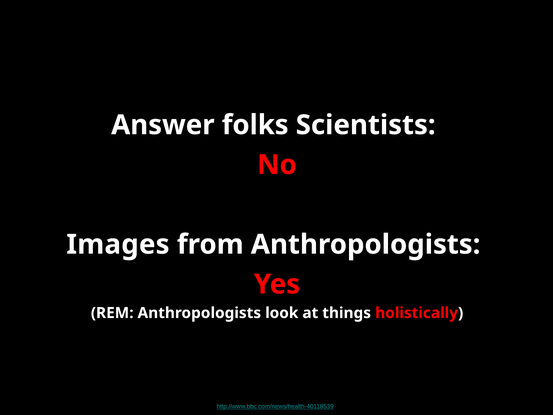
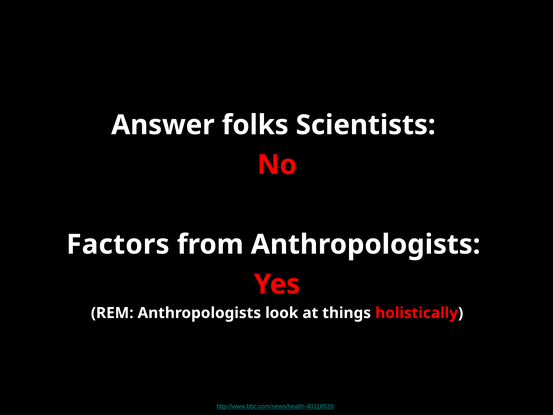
Images: Images -> Factors
